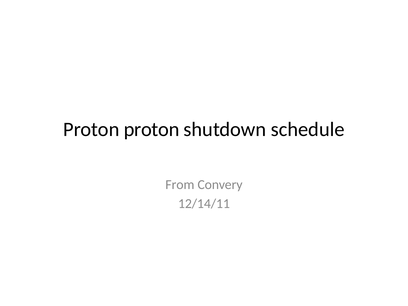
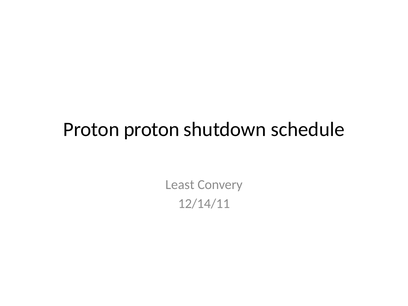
From: From -> Least
